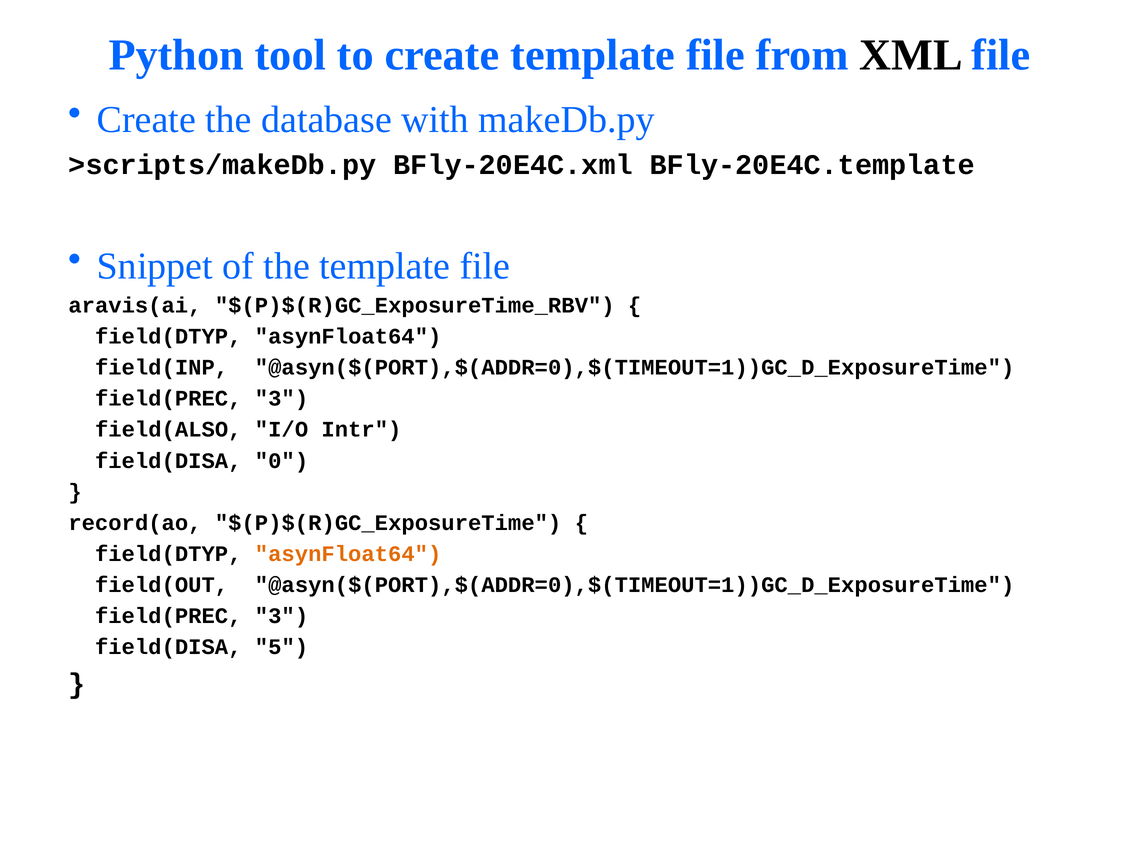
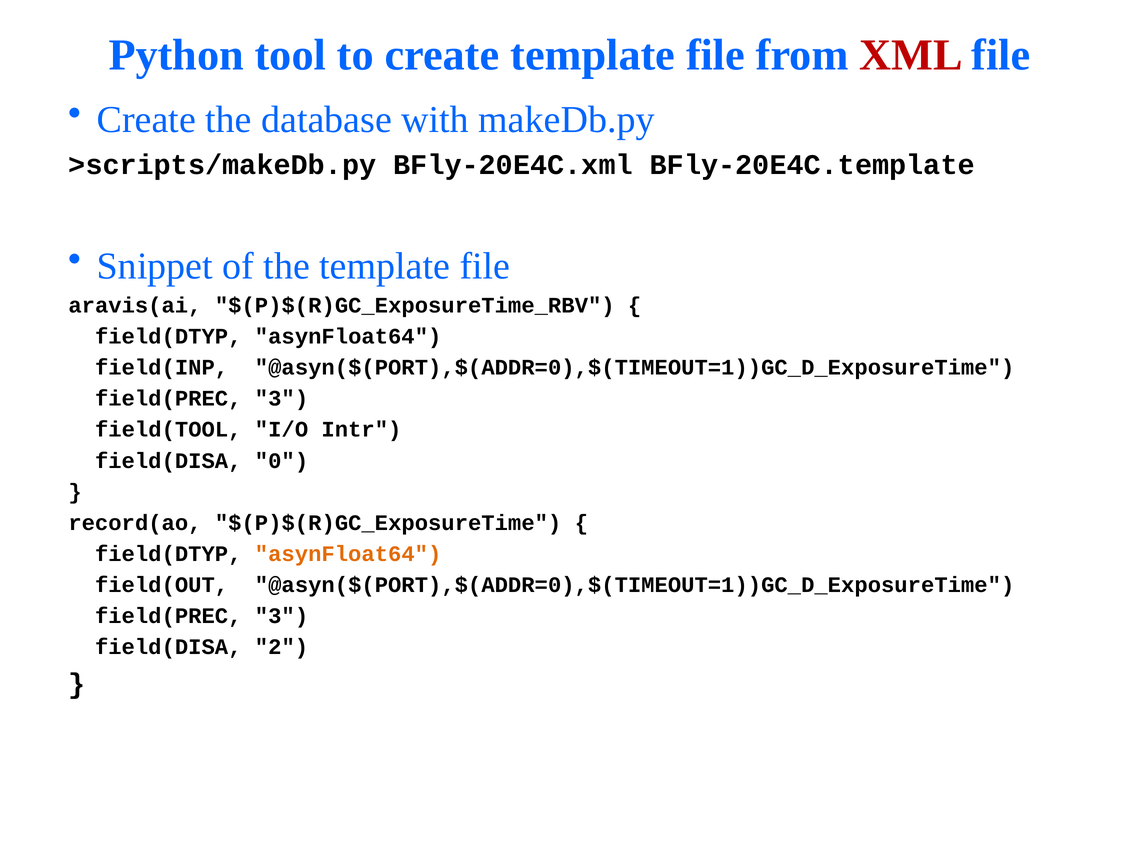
XML colour: black -> red
field(ALSO: field(ALSO -> field(TOOL
5: 5 -> 2
